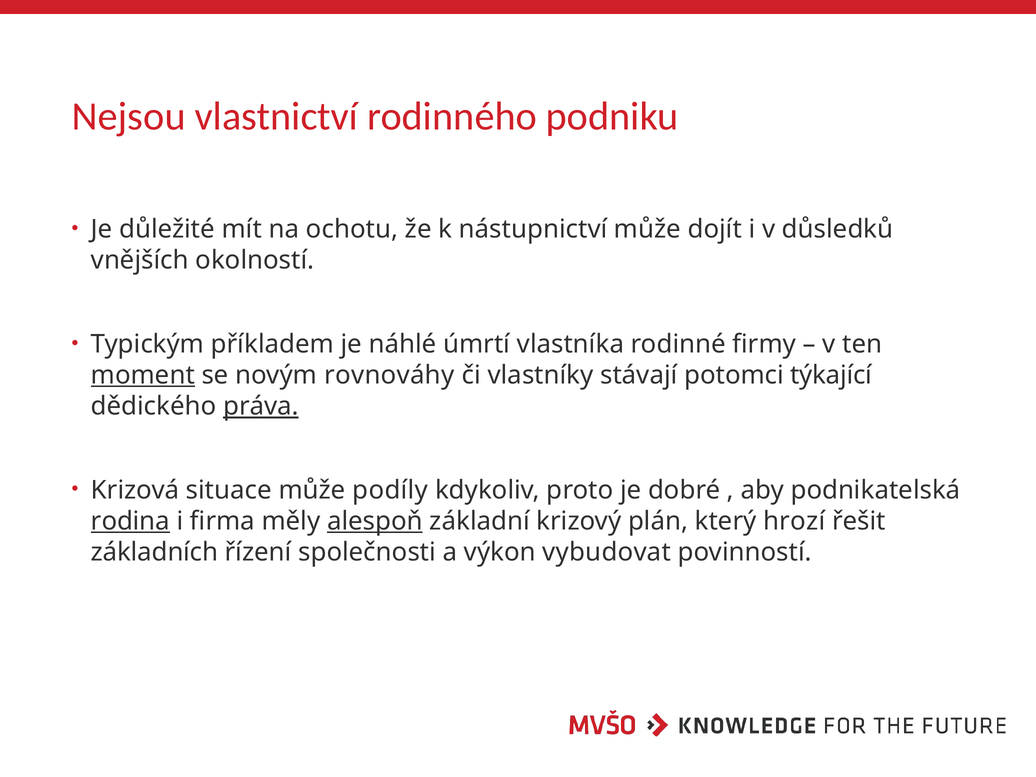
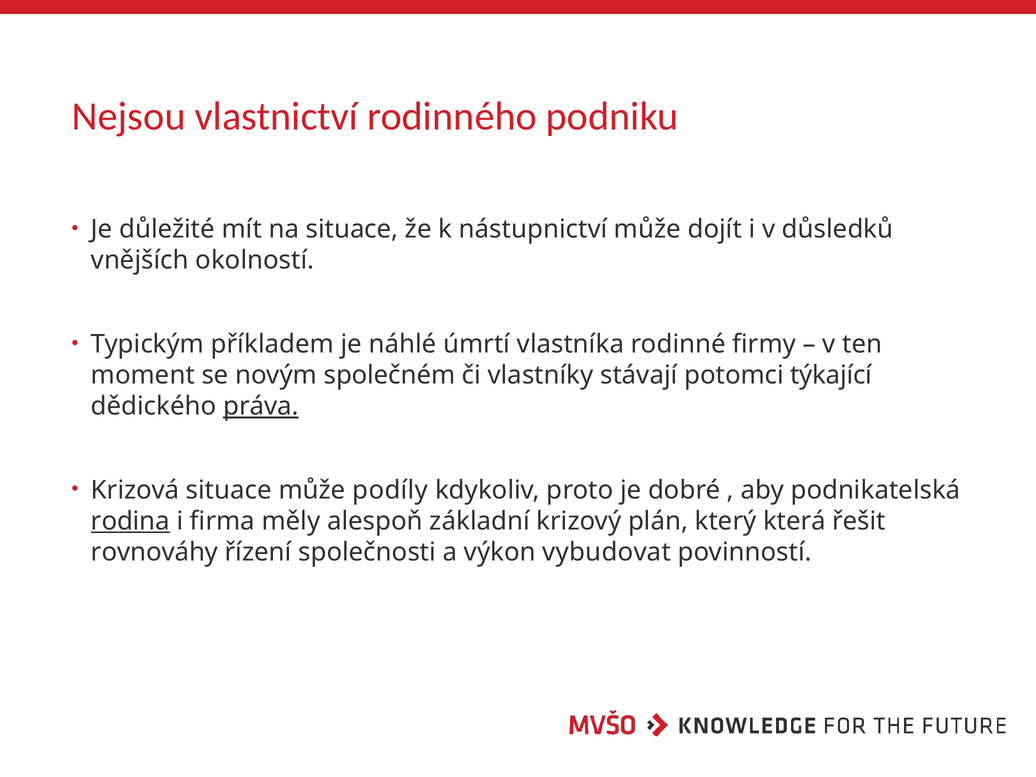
na ochotu: ochotu -> situace
moment underline: present -> none
rovnováhy: rovnováhy -> společném
alespoň underline: present -> none
hrozí: hrozí -> která
základních: základních -> rovnováhy
